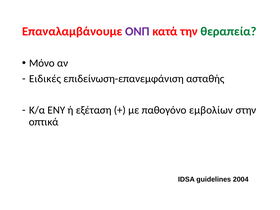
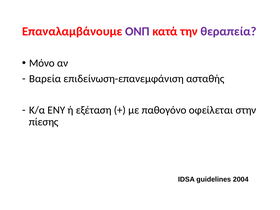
θεραπεία colour: green -> purple
Ειδικές: Ειδικές -> Βαρεία
εμβολίων: εμβολίων -> οφείλεται
οπτικά: οπτικά -> πίεσης
